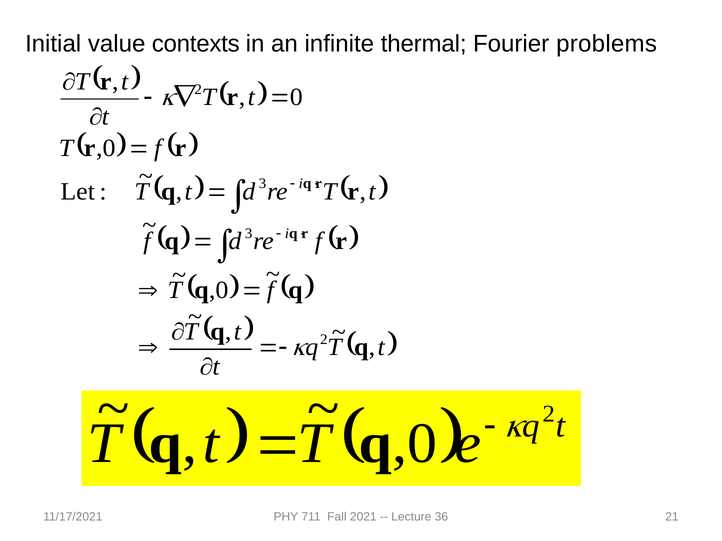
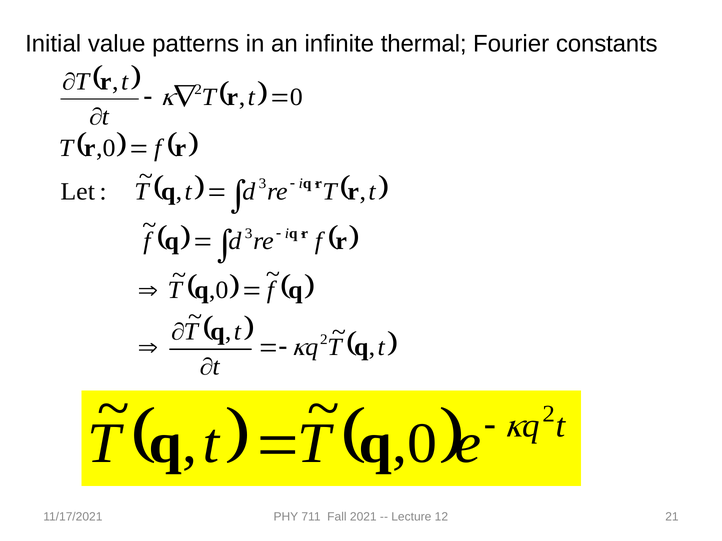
contexts: contexts -> patterns
problems: problems -> constants
36: 36 -> 12
